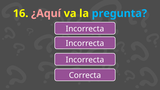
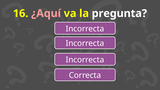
pregunta colour: light blue -> white
